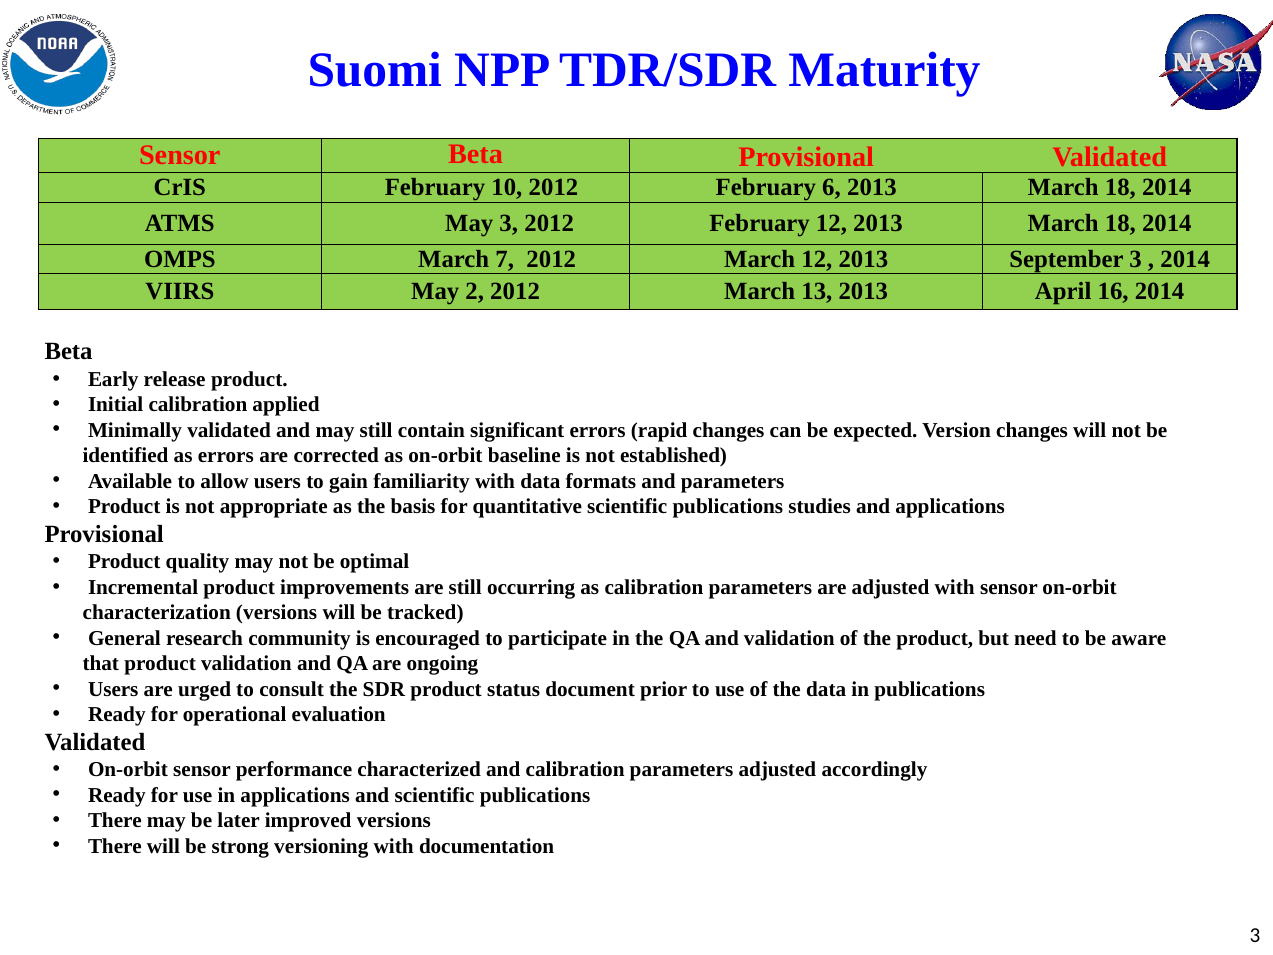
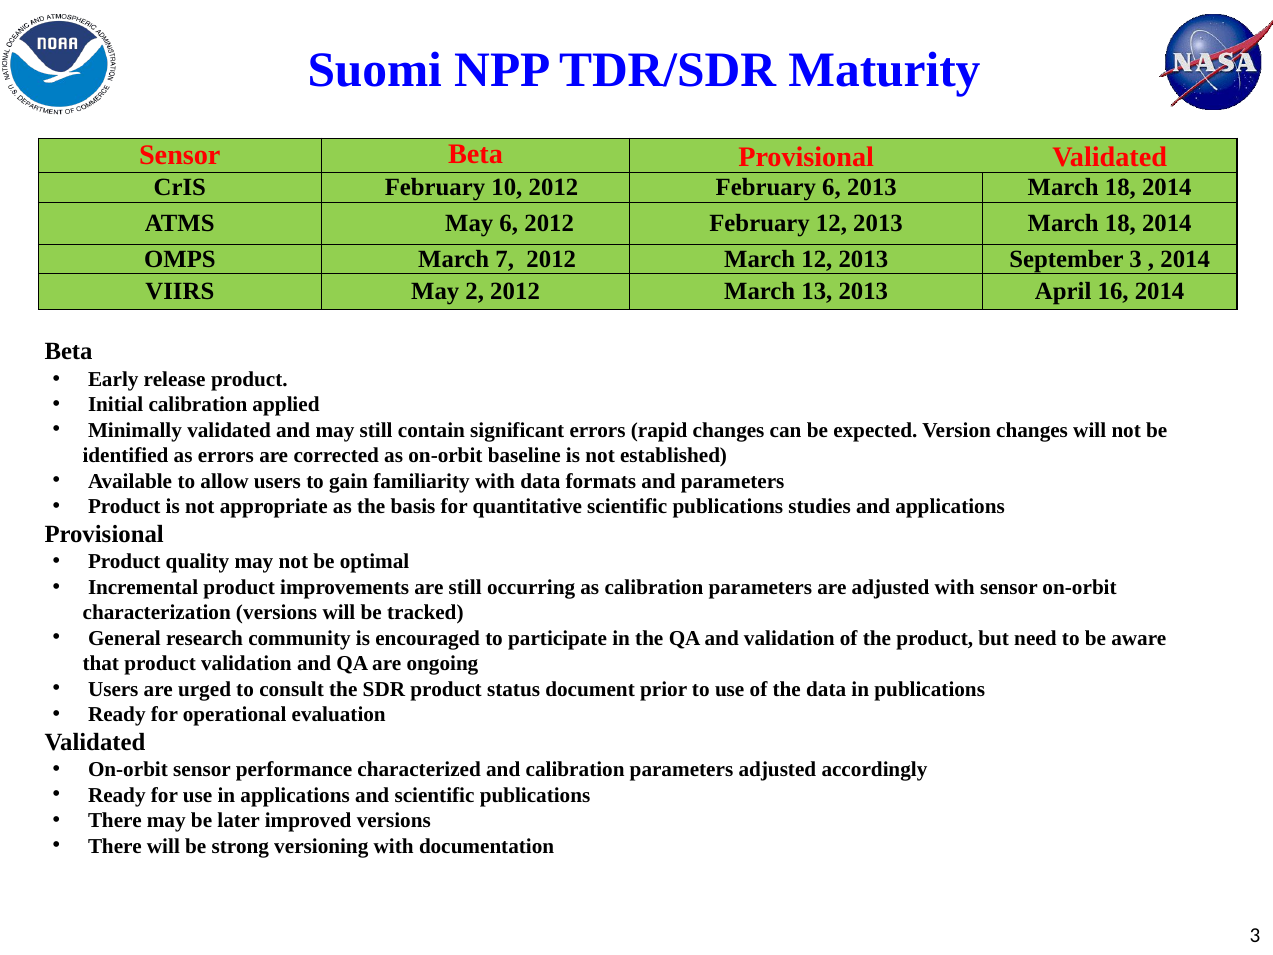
May 3: 3 -> 6
